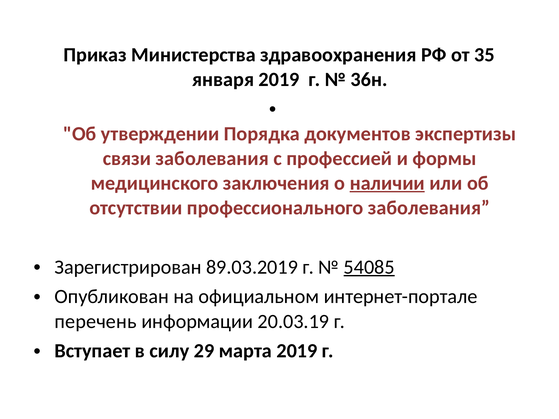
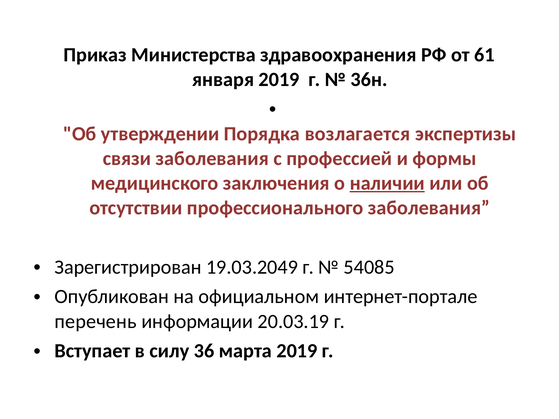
35: 35 -> 61
документов: документов -> возлагается
89.03.2019: 89.03.2019 -> 19.03.2049
54085 underline: present -> none
29: 29 -> 36
